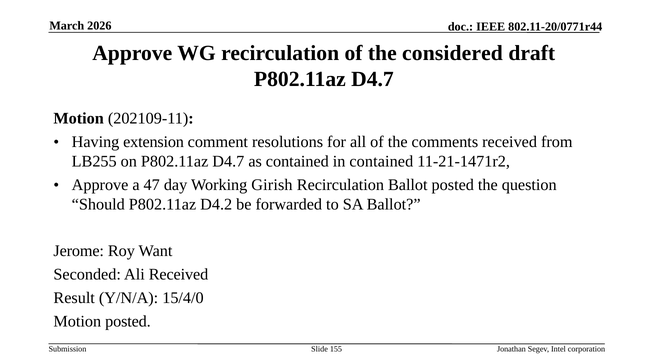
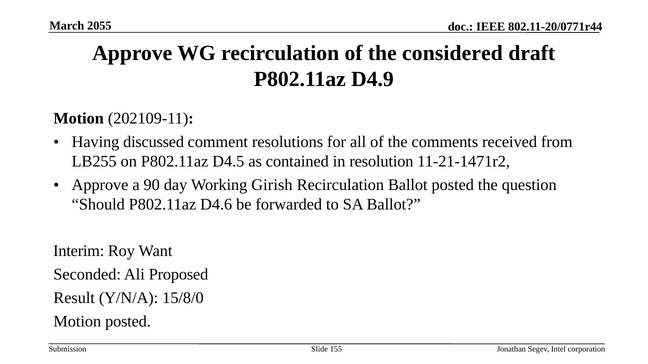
2026: 2026 -> 2055
D4.7 at (372, 79): D4.7 -> D4.9
extension: extension -> discussed
on P802.11az D4.7: D4.7 -> D4.5
in contained: contained -> resolution
47: 47 -> 90
D4.2: D4.2 -> D4.6
Jerome: Jerome -> Interim
Ali Received: Received -> Proposed
15/4/0: 15/4/0 -> 15/8/0
